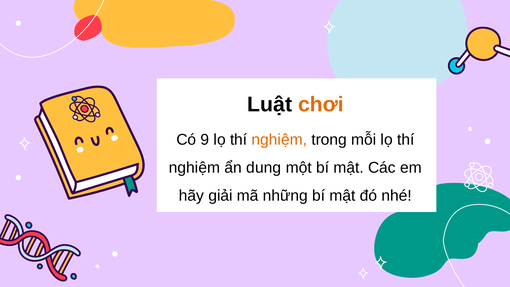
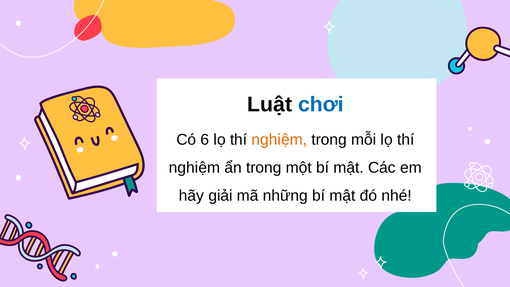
chơi colour: orange -> blue
9: 9 -> 6
ẩn dung: dung -> trong
